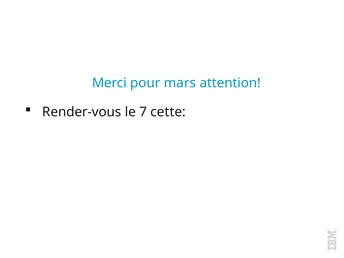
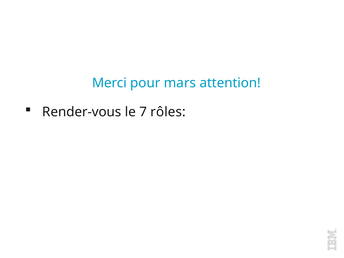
cette: cette -> rôles
